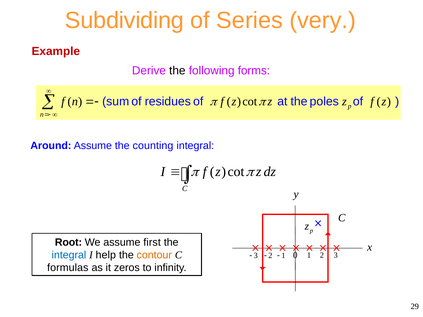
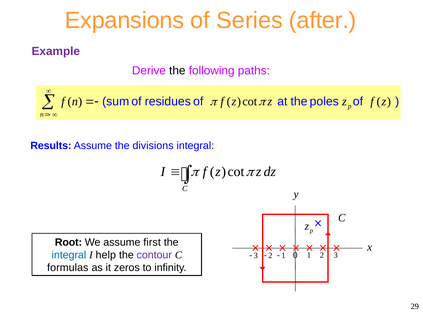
Subdividing: Subdividing -> Expansions
very: very -> after
Example colour: red -> purple
forms: forms -> paths
Around: Around -> Results
counting: counting -> divisions
contour colour: orange -> purple
